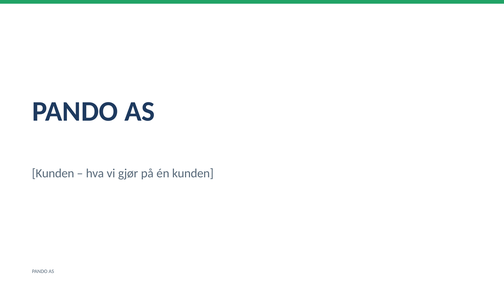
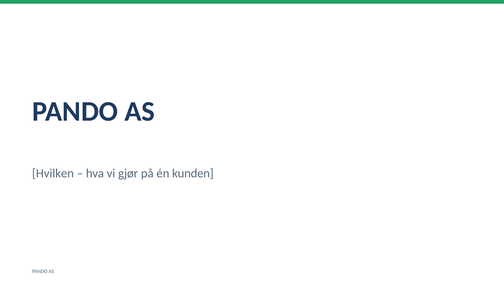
Kunden at (53, 174): Kunden -> Hvilken
